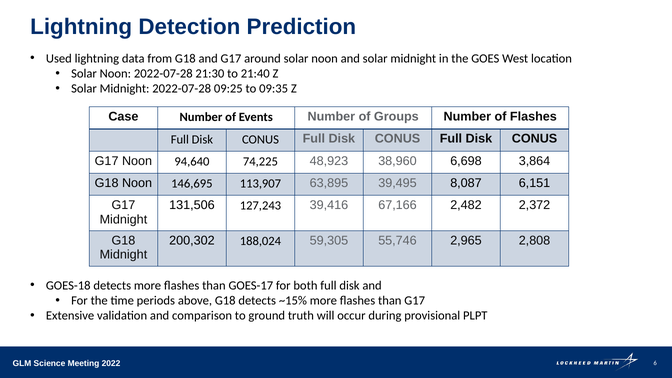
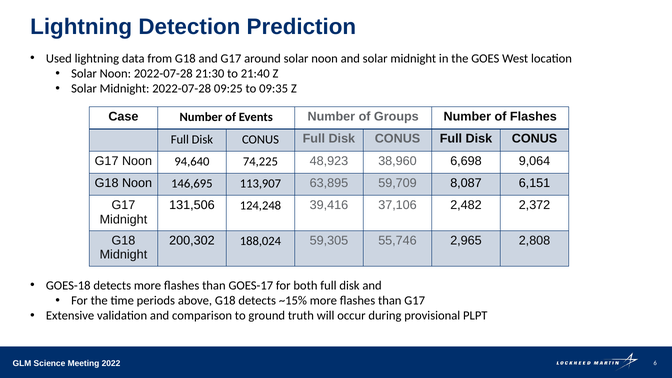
3,864: 3,864 -> 9,064
39,495: 39,495 -> 59,709
127,243: 127,243 -> 124,248
67,166: 67,166 -> 37,106
